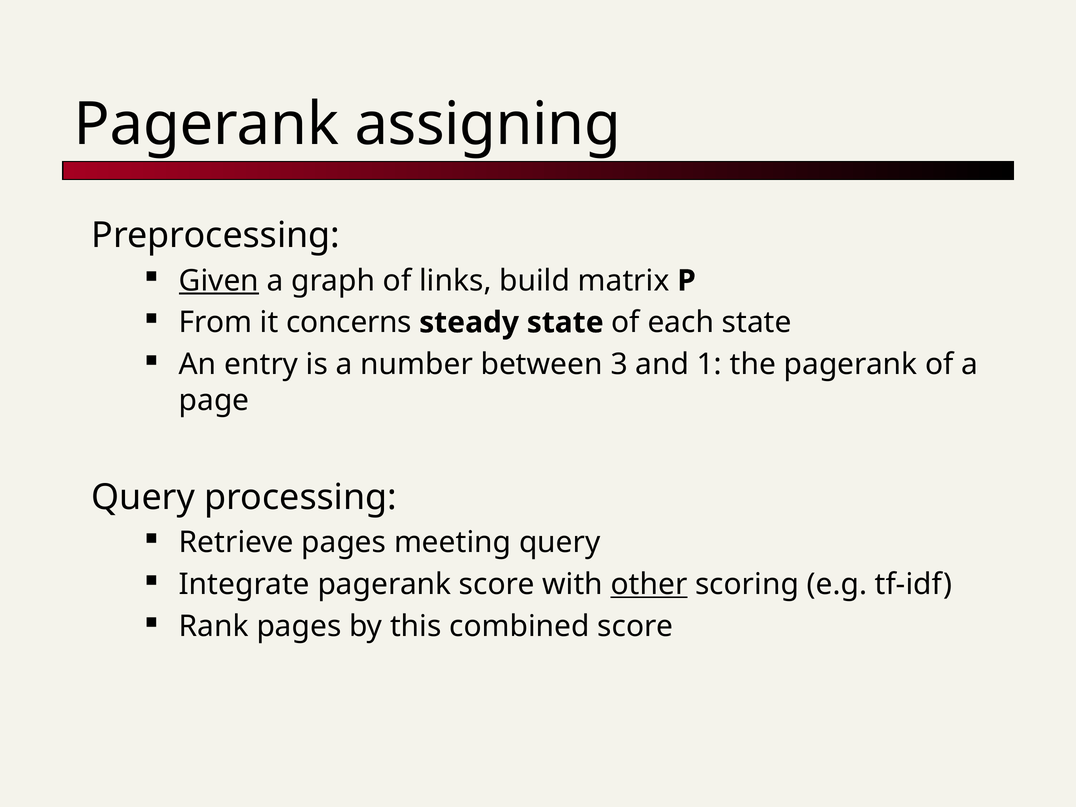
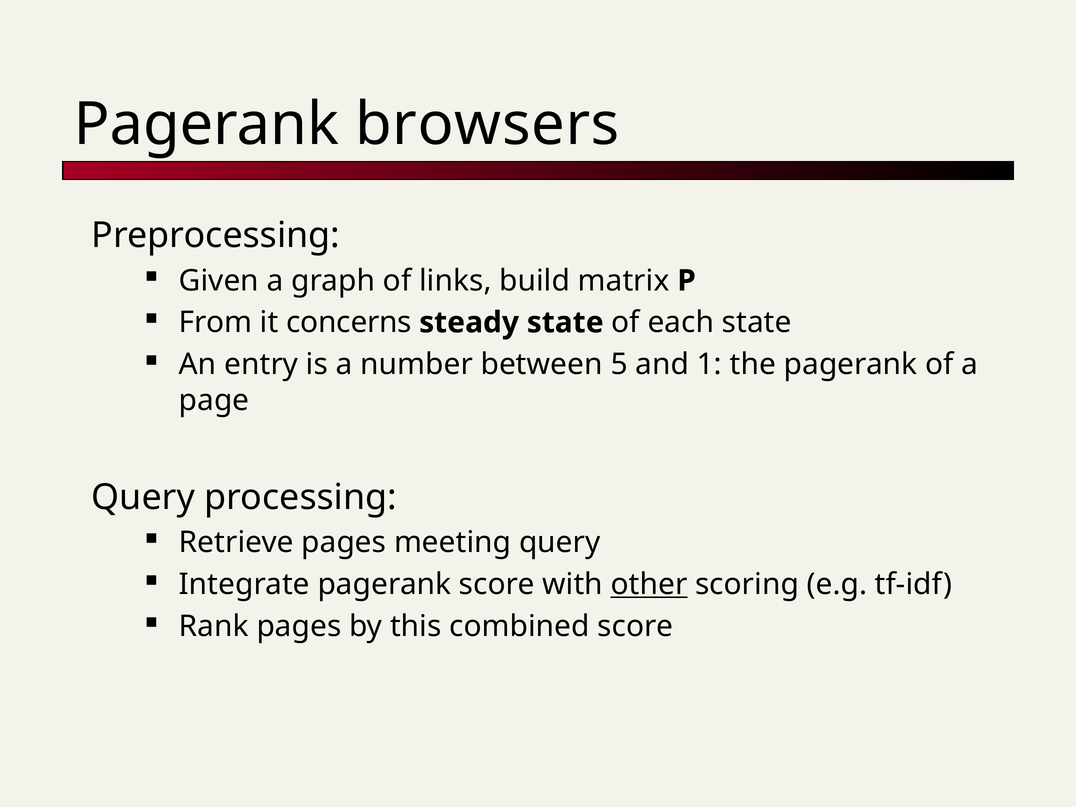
assigning: assigning -> browsers
Given underline: present -> none
3: 3 -> 5
